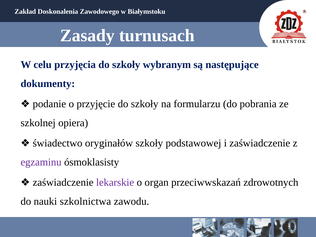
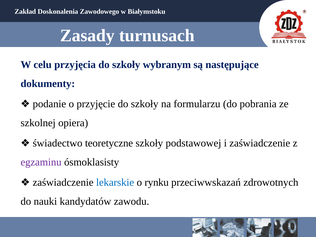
oryginałów: oryginałów -> teoretyczne
lekarskie colour: purple -> blue
organ: organ -> rynku
szkolnictwa: szkolnictwa -> kandydatów
